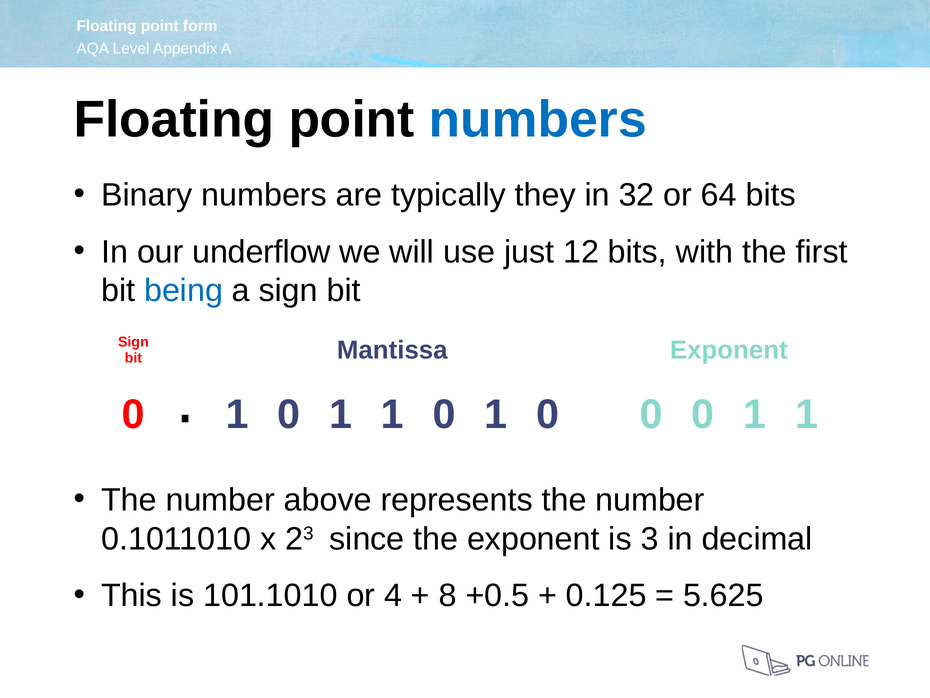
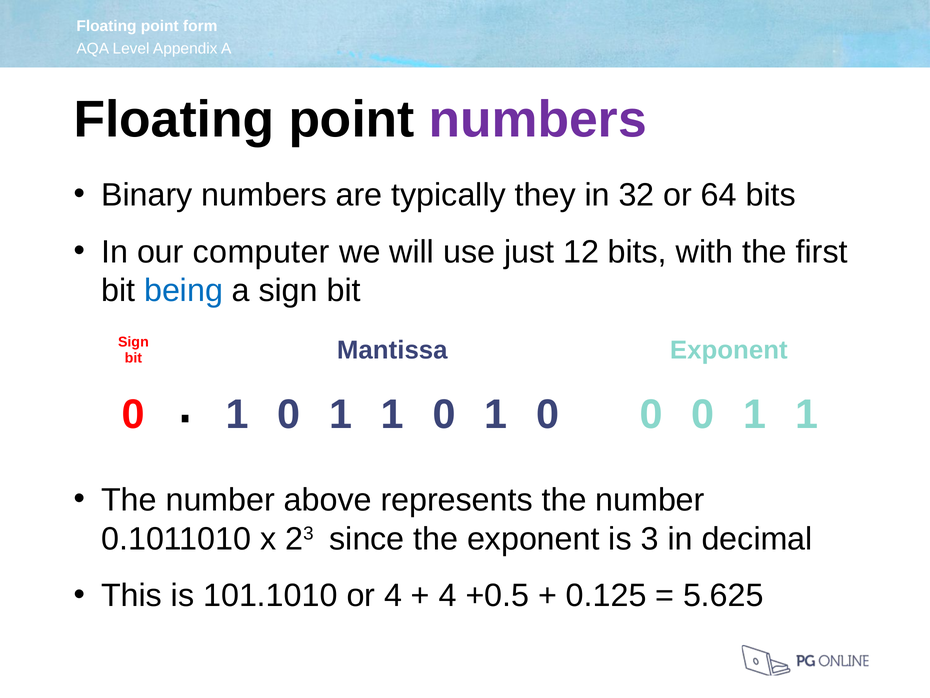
numbers at (538, 120) colour: blue -> purple
underflow: underflow -> computer
8 at (448, 595): 8 -> 4
